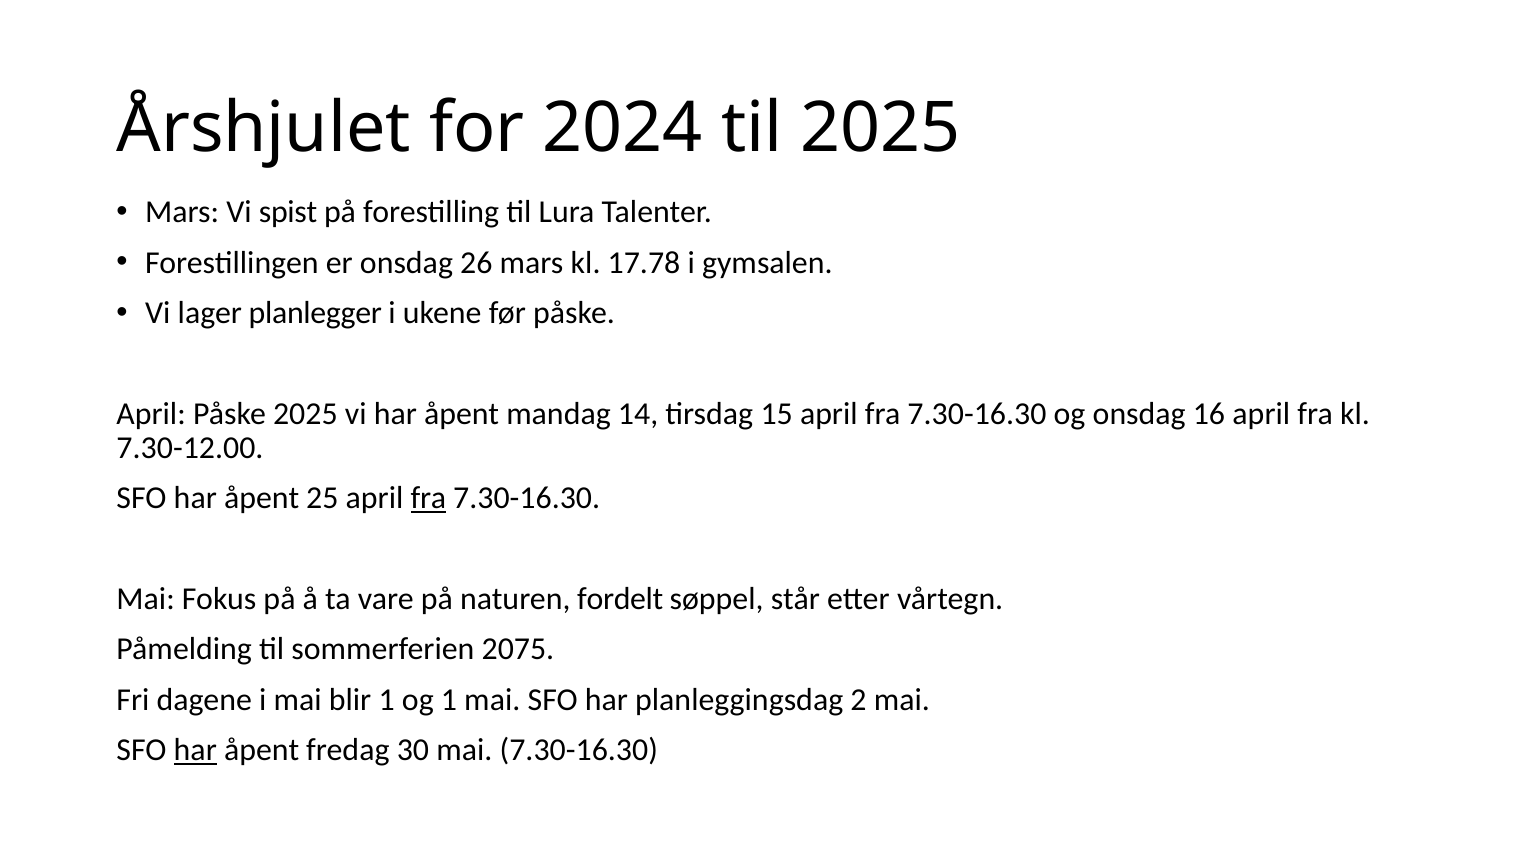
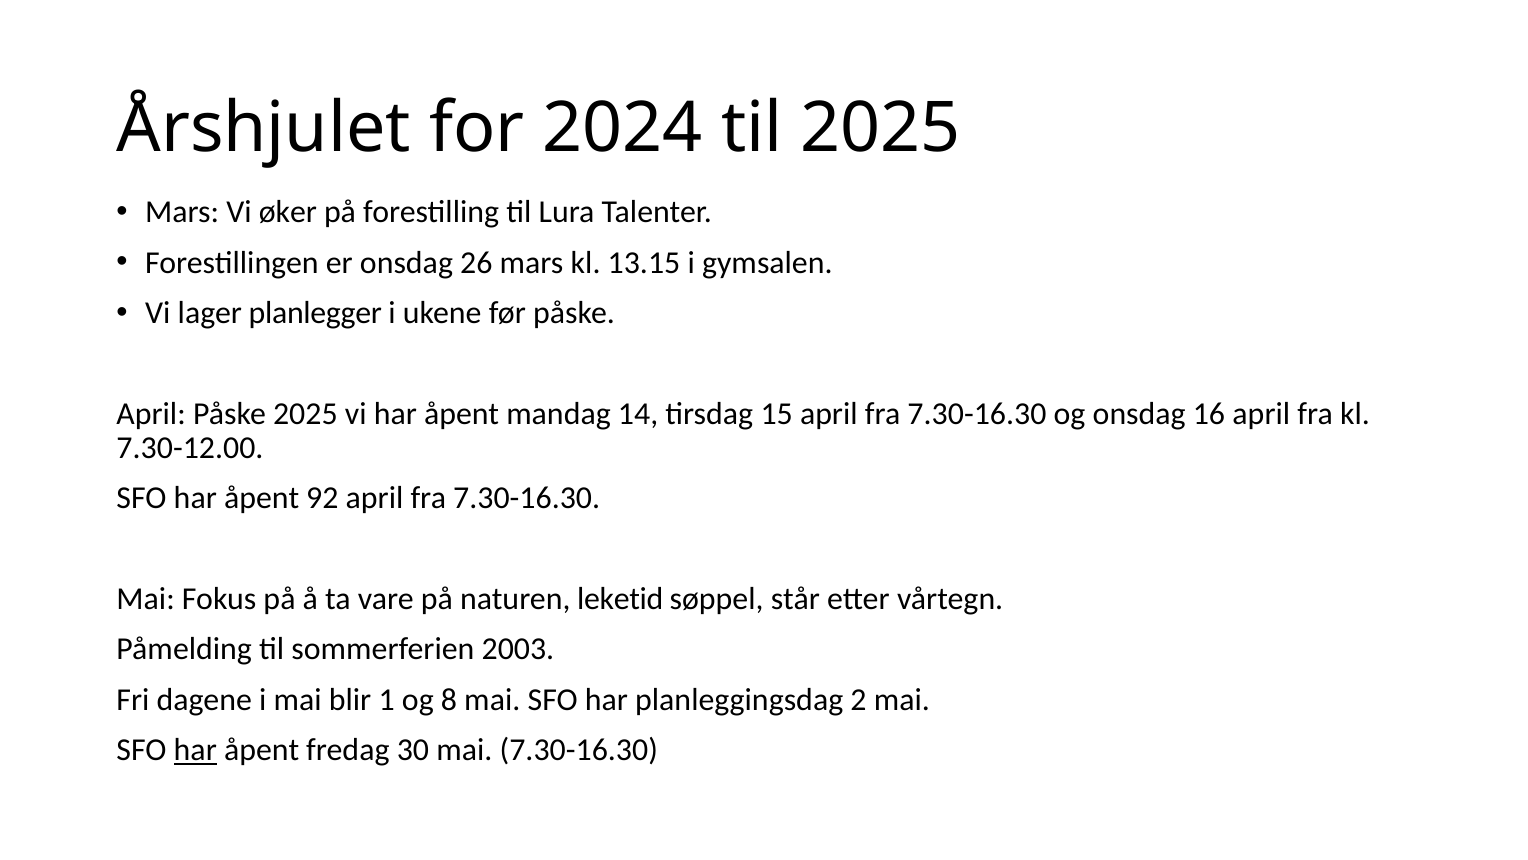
spist: spist -> øker
17.78: 17.78 -> 13.15
25: 25 -> 92
fra at (428, 498) underline: present -> none
fordelt: fordelt -> leketid
2075: 2075 -> 2003
og 1: 1 -> 8
